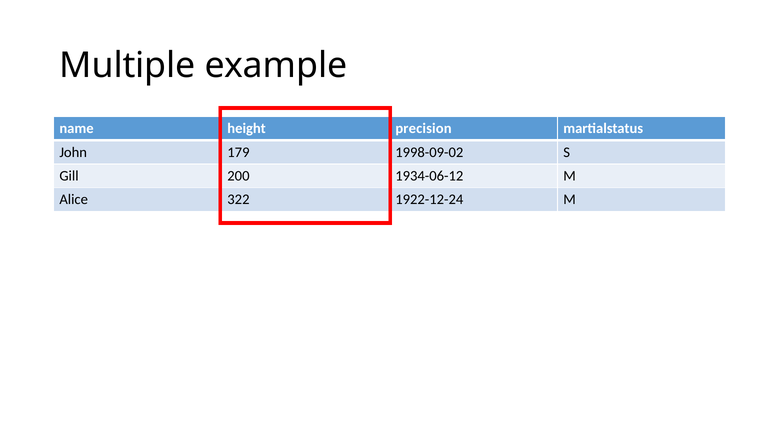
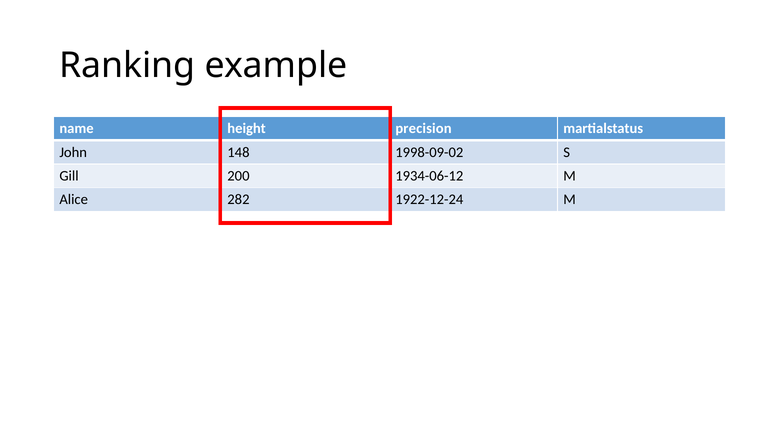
Multiple: Multiple -> Ranking
179: 179 -> 148
322: 322 -> 282
